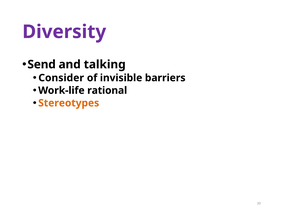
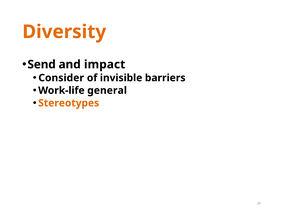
Diversity colour: purple -> orange
talking: talking -> impact
rational: rational -> general
